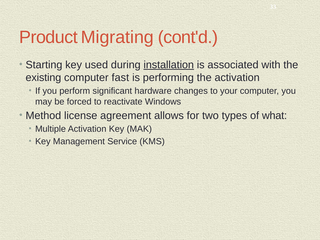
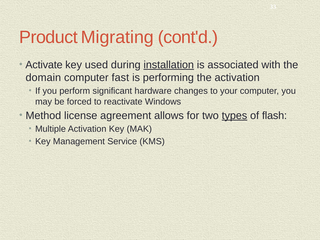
Starting: Starting -> Activate
existing: existing -> domain
types underline: none -> present
what: what -> flash
